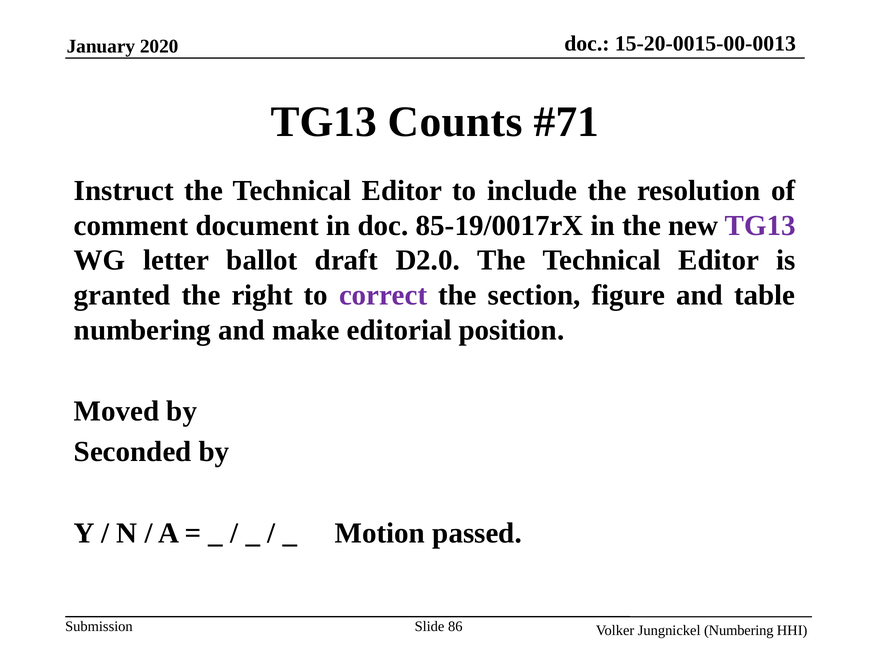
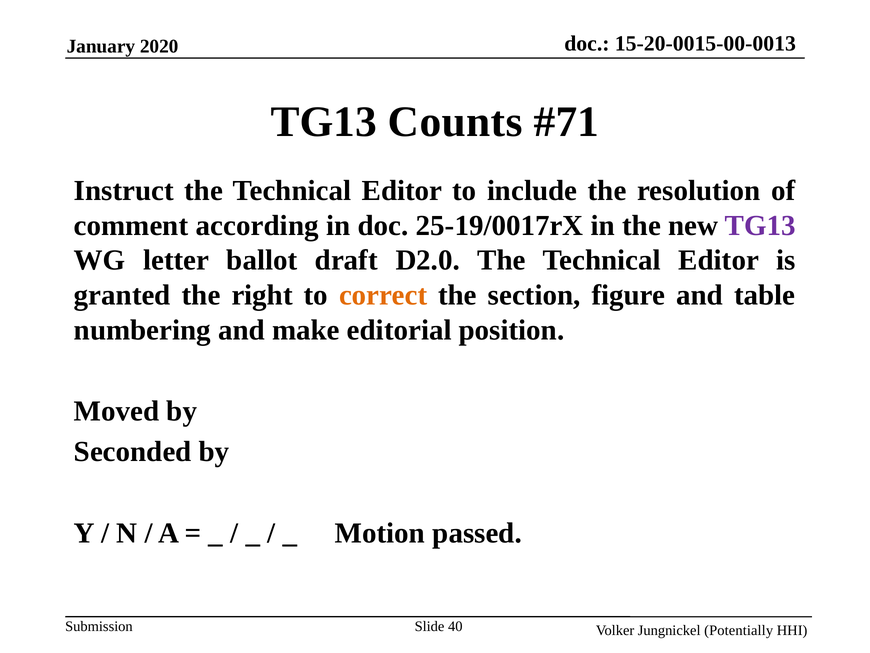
document: document -> according
85-19/0017rX: 85-19/0017rX -> 25-19/0017rX
correct colour: purple -> orange
86: 86 -> 40
Jungnickel Numbering: Numbering -> Potentially
